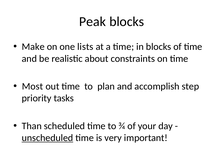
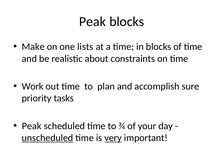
Most: Most -> Work
step: step -> sure
Than at (32, 126): Than -> Peak
very underline: none -> present
